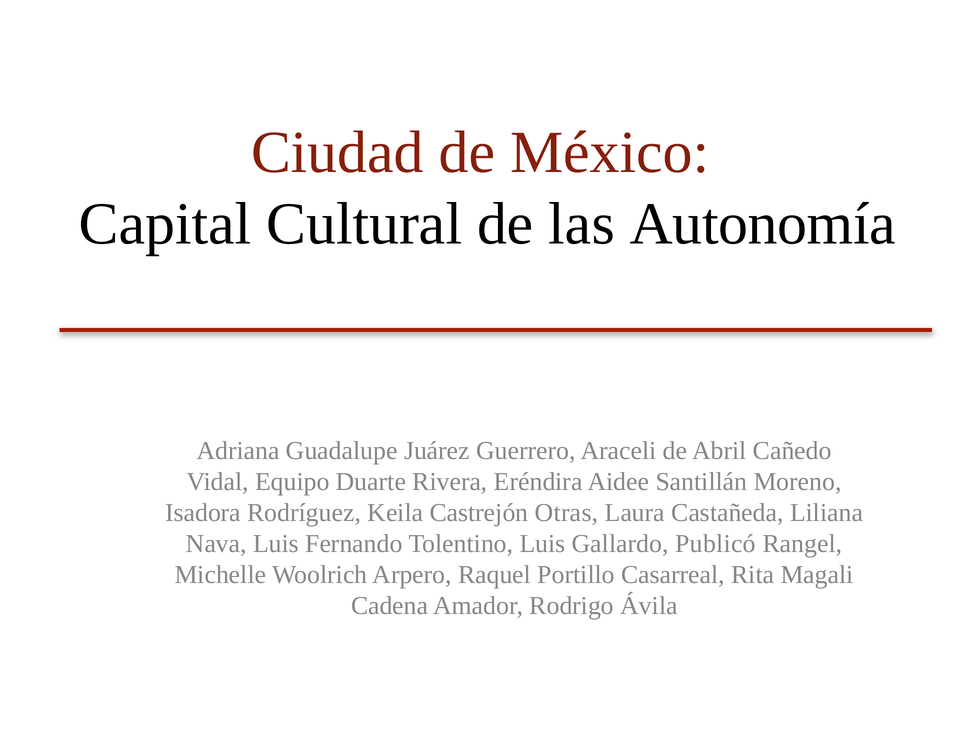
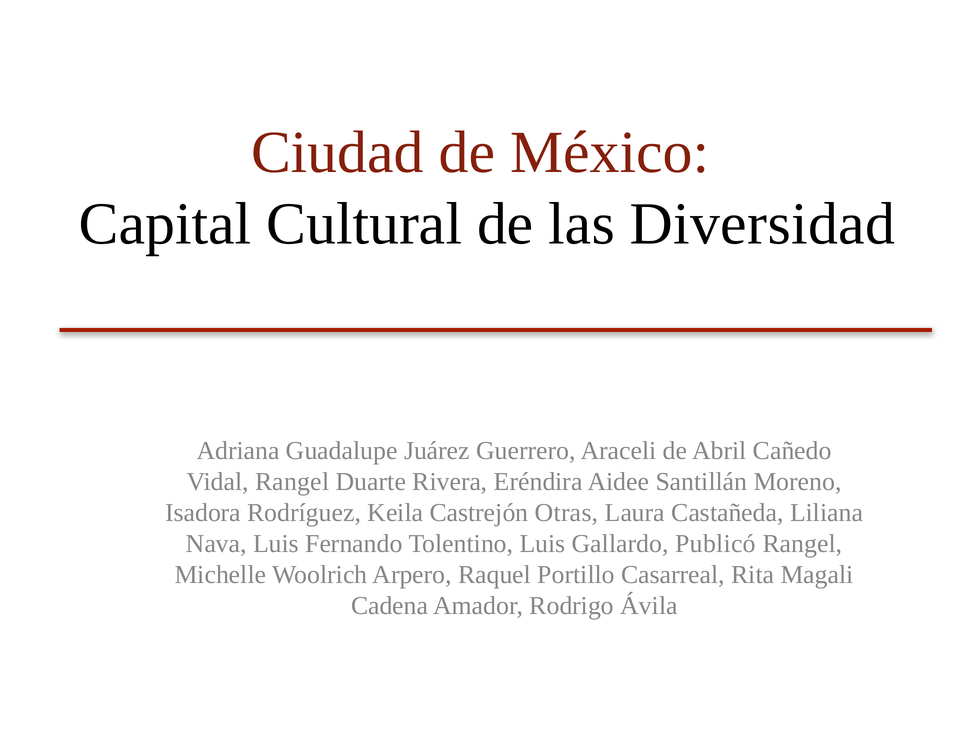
Autonomía: Autonomía -> Diversidad
Vidal Equipo: Equipo -> Rangel
